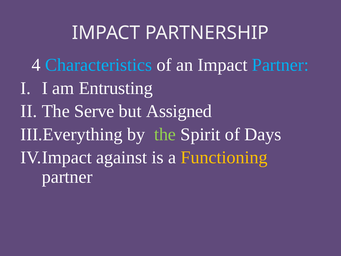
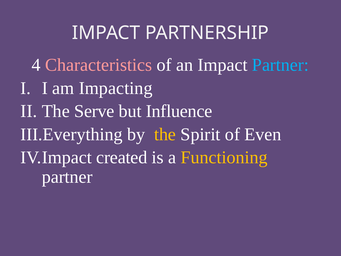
Characteristics colour: light blue -> pink
Entrusting: Entrusting -> Impacting
Assigned: Assigned -> Influence
the at (165, 134) colour: light green -> yellow
Days: Days -> Even
against: against -> created
